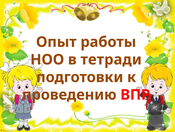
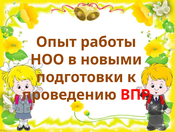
тетради: тетради -> новыми
